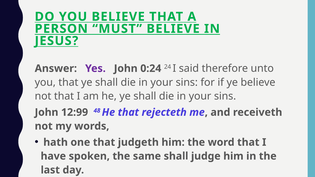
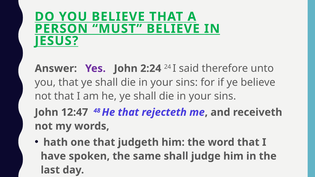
0:24: 0:24 -> 2:24
12:99: 12:99 -> 12:47
